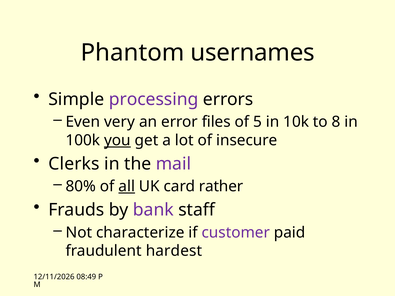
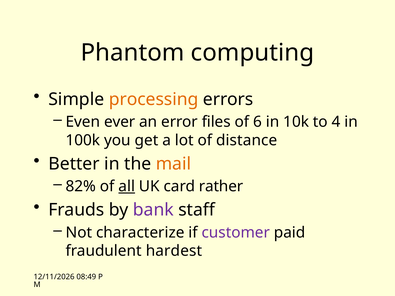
usernames: usernames -> computing
processing colour: purple -> orange
very: very -> ever
5: 5 -> 6
8: 8 -> 4
you underline: present -> none
insecure: insecure -> distance
Clerks: Clerks -> Better
mail colour: purple -> orange
80%: 80% -> 82%
